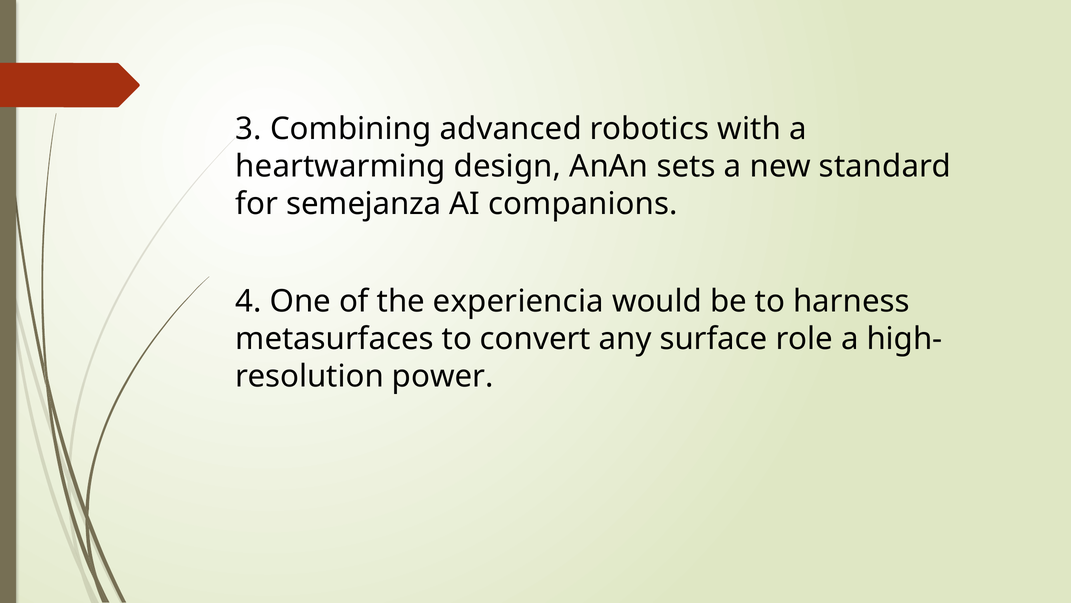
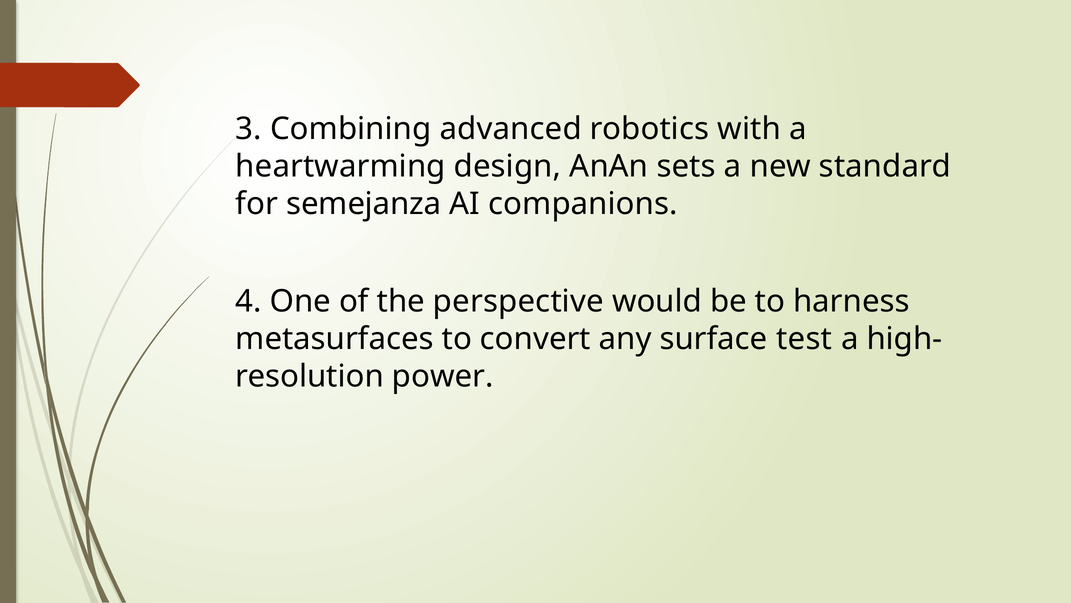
experiencia: experiencia -> perspective
role: role -> test
